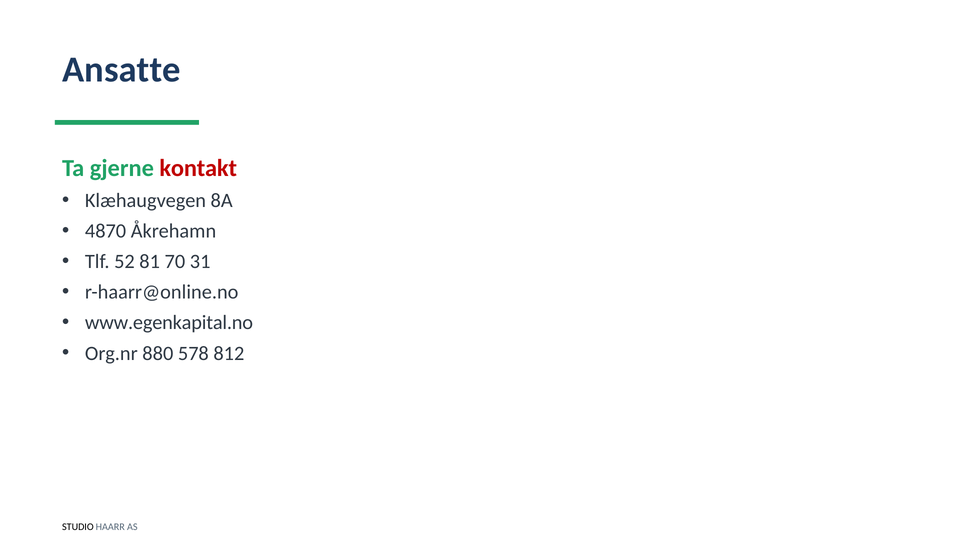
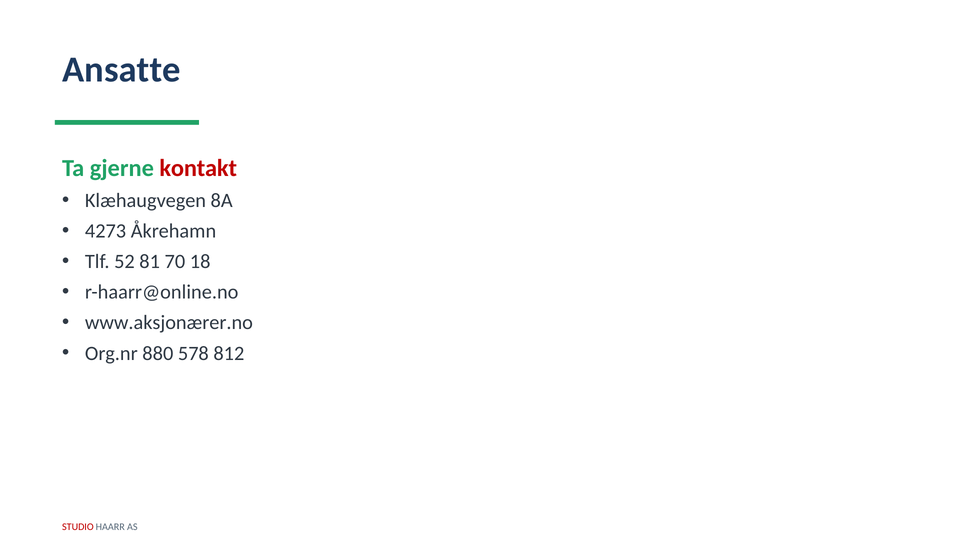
4870: 4870 -> 4273
31: 31 -> 18
www.egenkapital.no: www.egenkapital.no -> www.aksjonærer.no
STUDIO colour: black -> red
